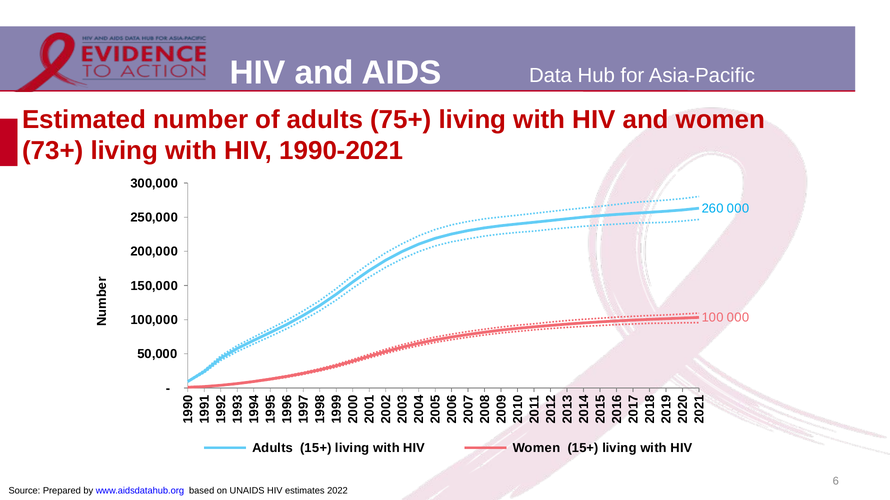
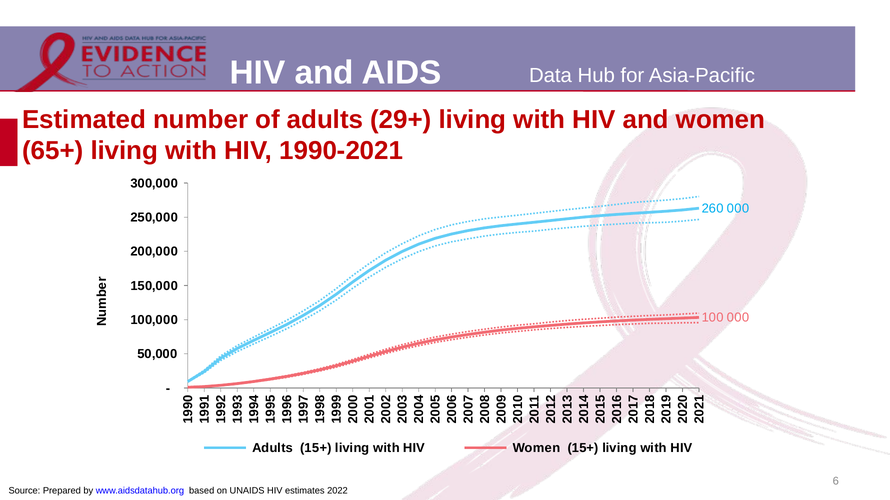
75+: 75+ -> 29+
73+: 73+ -> 65+
